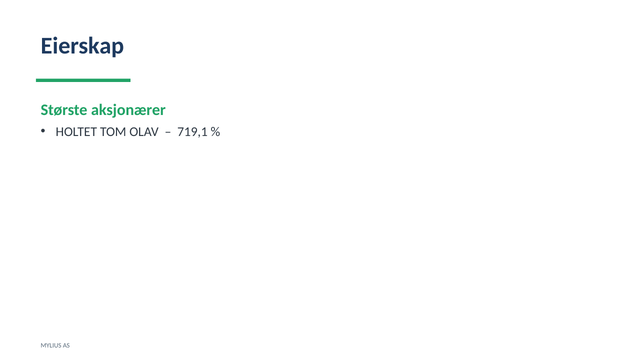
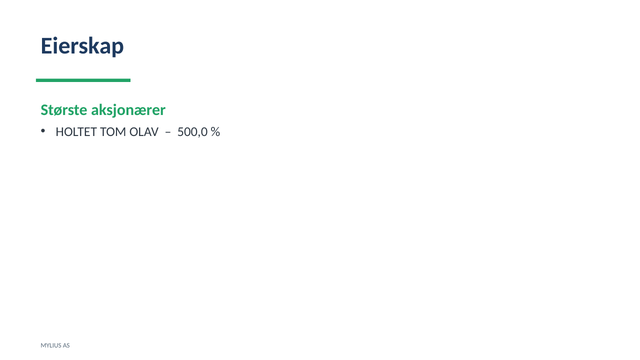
719,1: 719,1 -> 500,0
